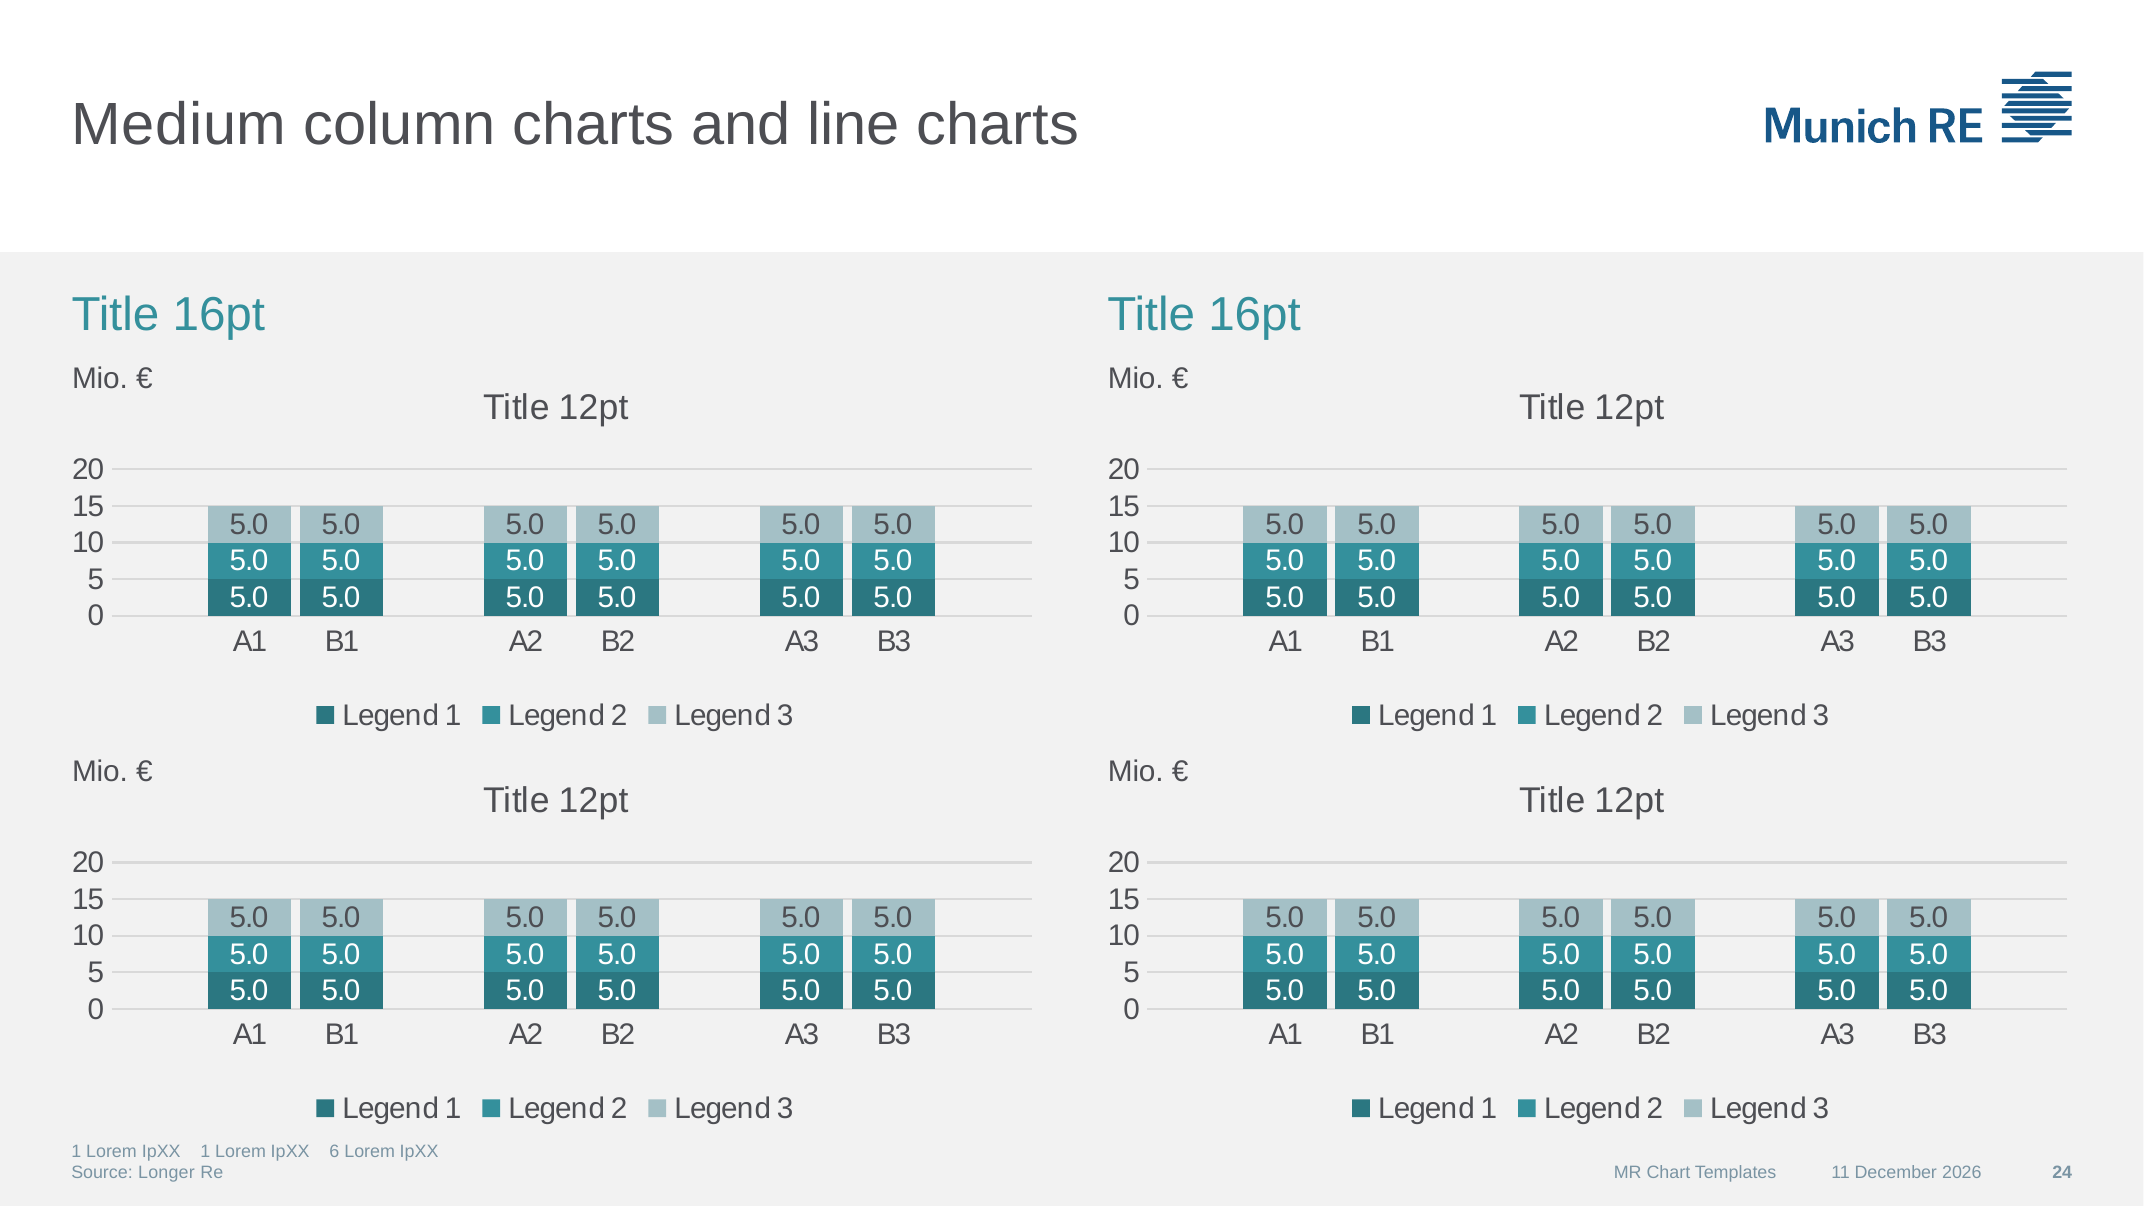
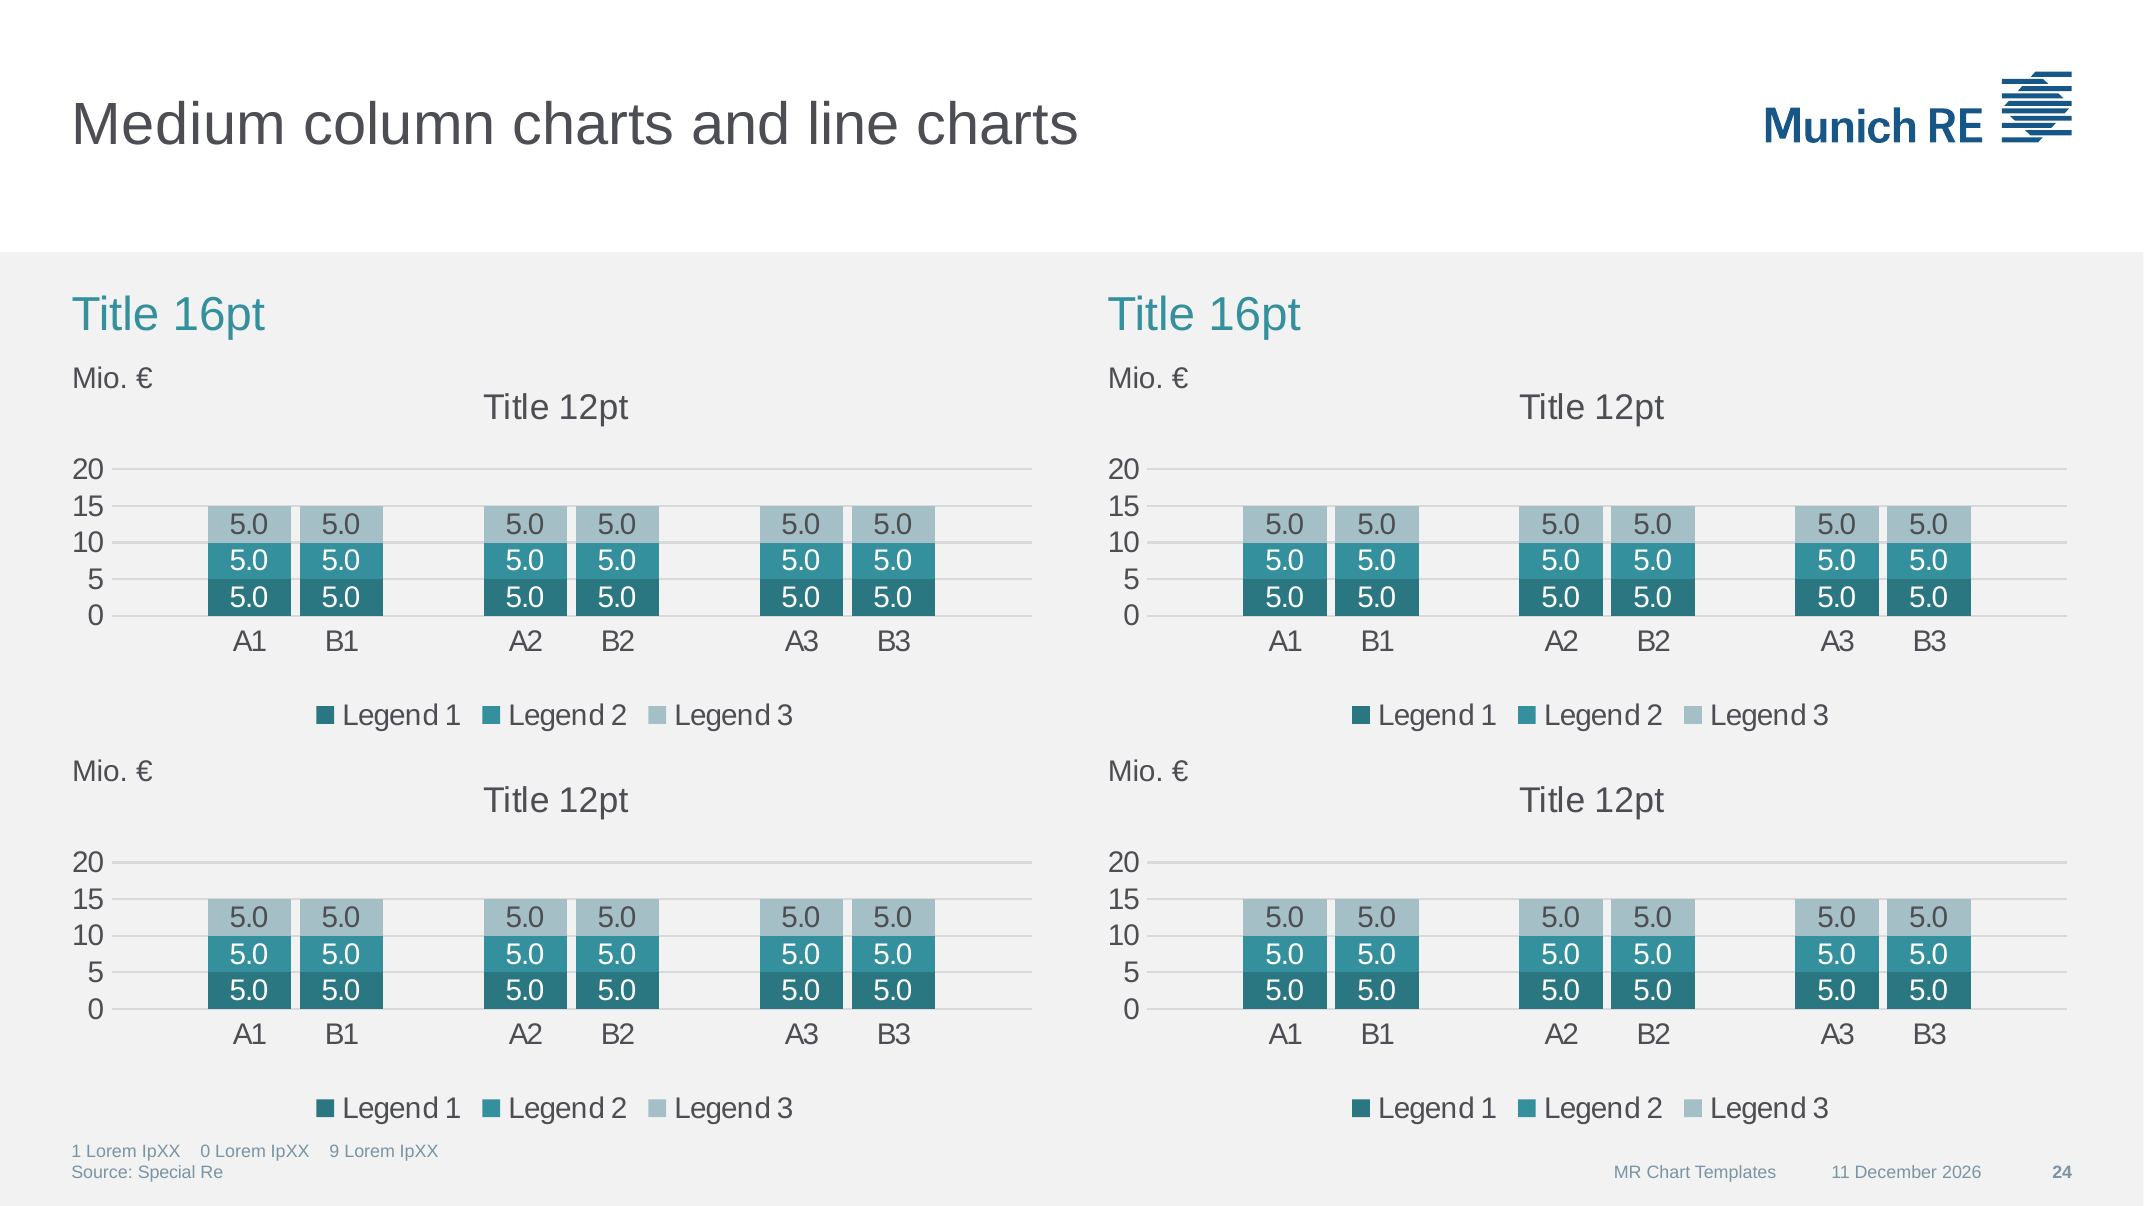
IpXX 1: 1 -> 0
6: 6 -> 9
Longer: Longer -> Special
